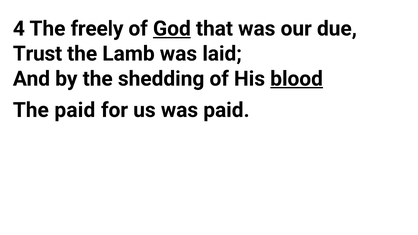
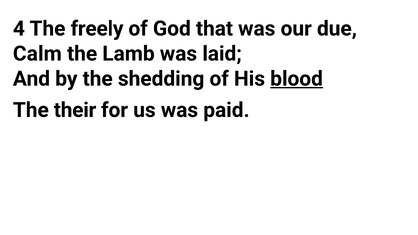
God underline: present -> none
Trust: Trust -> Calm
The paid: paid -> their
